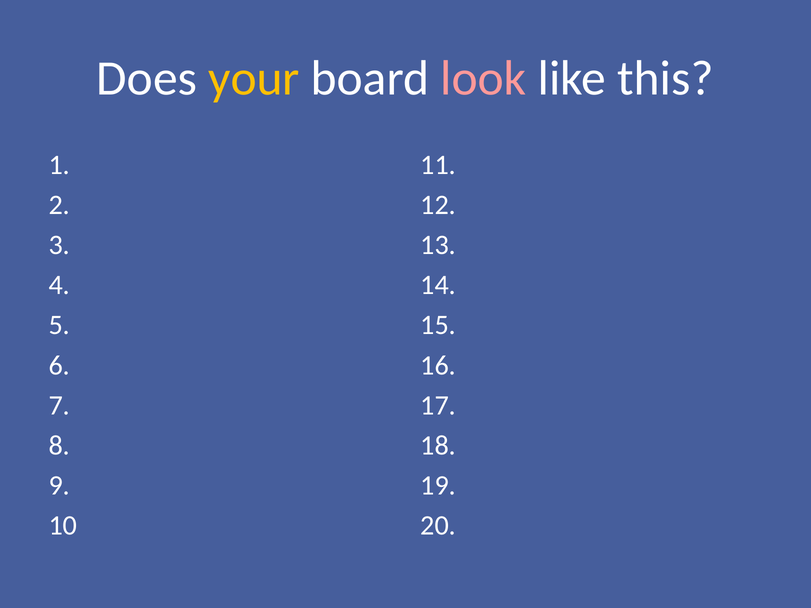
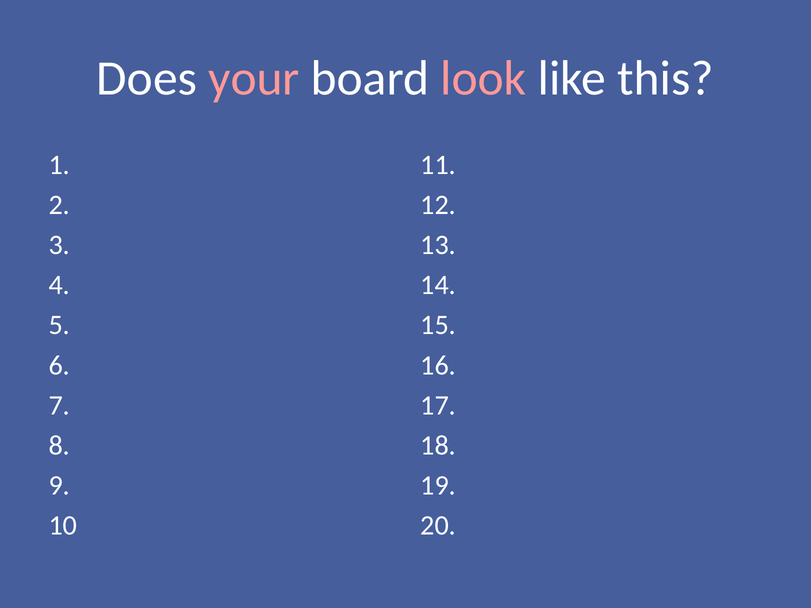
your colour: yellow -> pink
